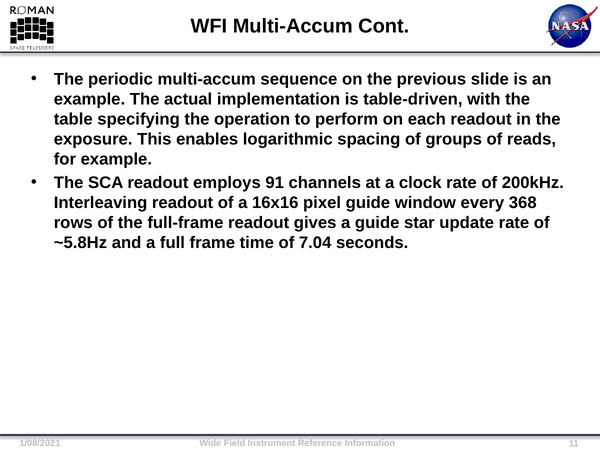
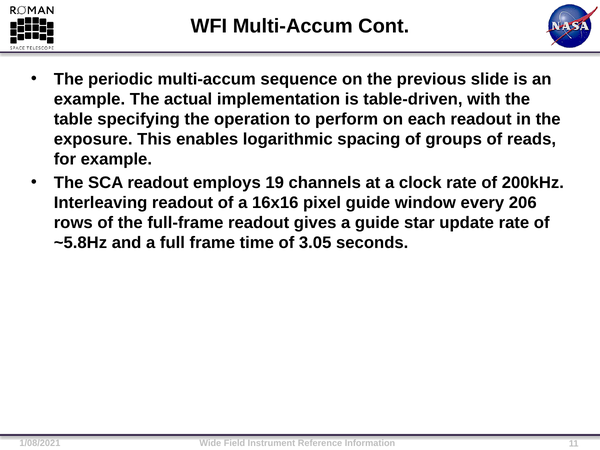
91: 91 -> 19
368: 368 -> 206
7.04: 7.04 -> 3.05
